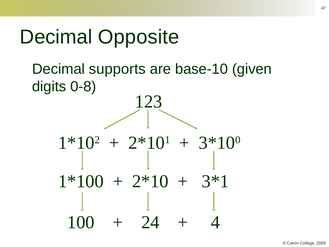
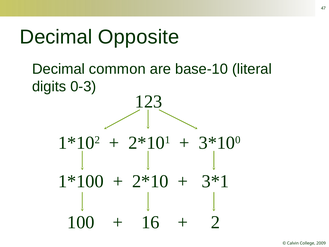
supports: supports -> common
given: given -> literal
0-8: 0-8 -> 0-3
24: 24 -> 16
4: 4 -> 2
